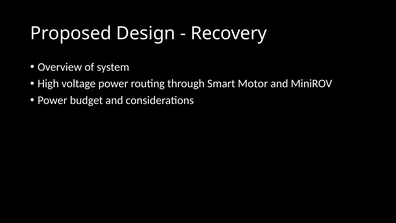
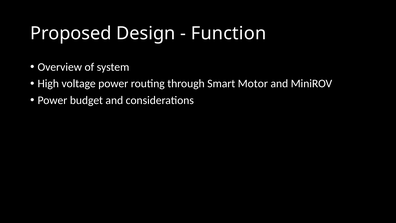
Recovery: Recovery -> Function
